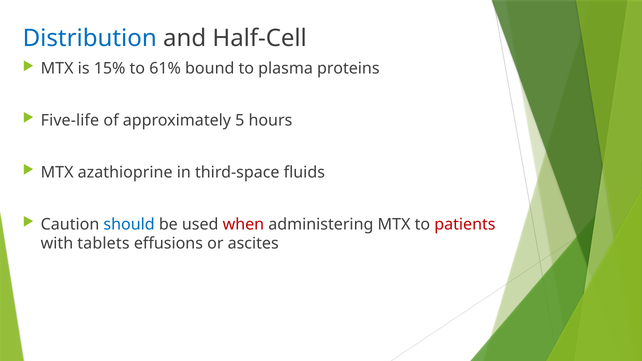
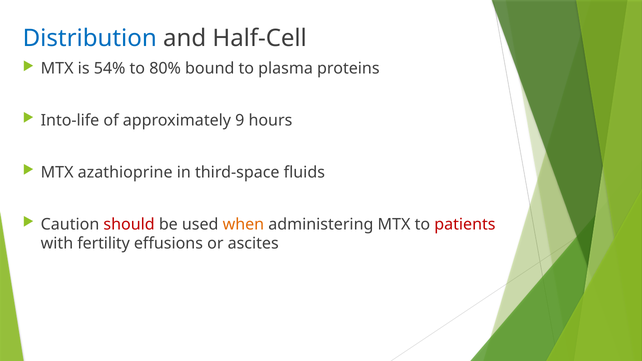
15%: 15% -> 54%
61%: 61% -> 80%
Five-life: Five-life -> Into-life
5: 5 -> 9
should colour: blue -> red
when colour: red -> orange
tablets: tablets -> fertility
